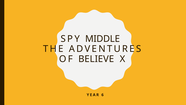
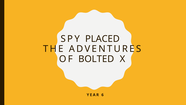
MIDDLE: MIDDLE -> PLACED
BELIEVE: BELIEVE -> BOLTED
